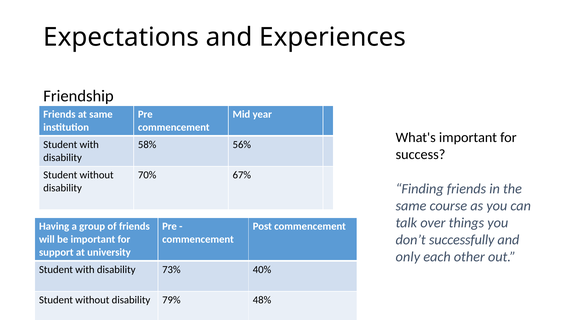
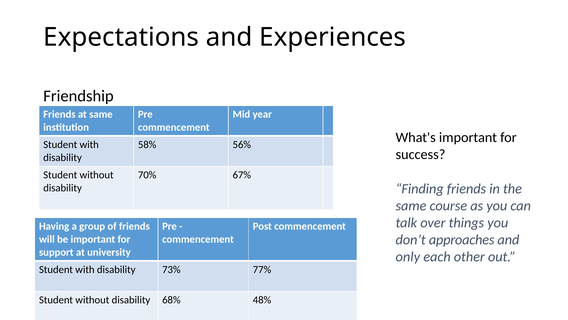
successfully: successfully -> approaches
40%: 40% -> 77%
79%: 79% -> 68%
